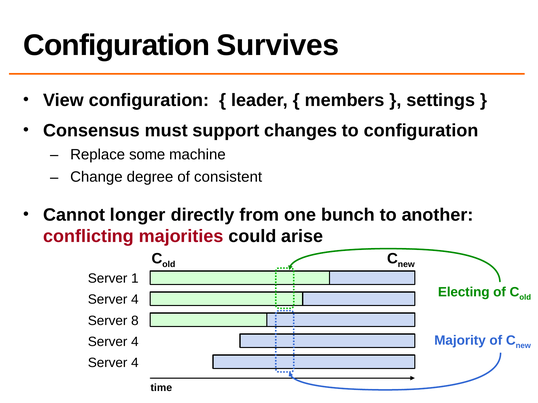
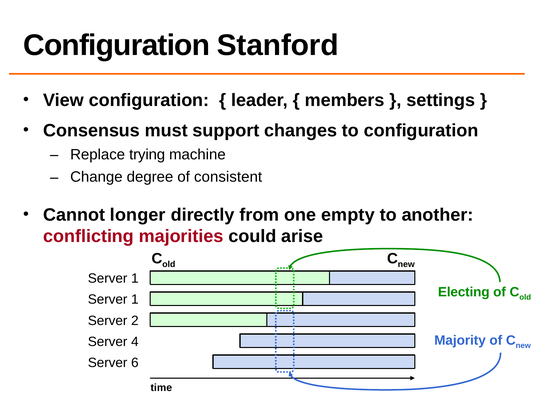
Survives: Survives -> Stanford
some: some -> trying
bunch: bunch -> empty
4 at (135, 300): 4 -> 1
8: 8 -> 2
4 at (135, 363): 4 -> 6
